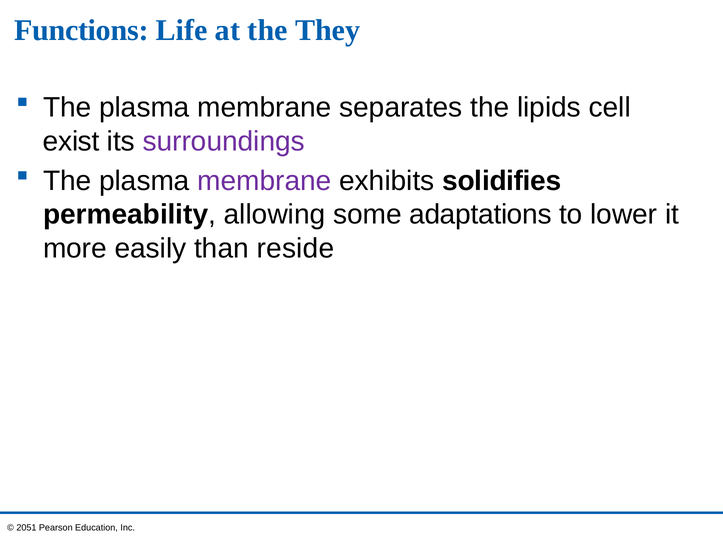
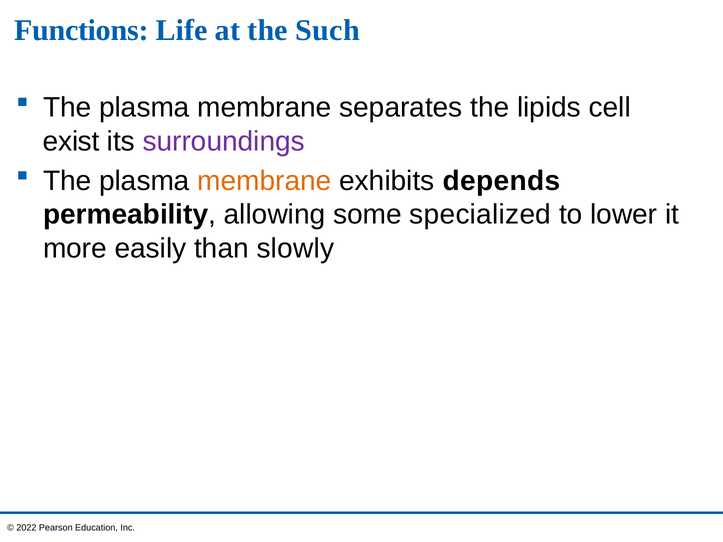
They: They -> Such
membrane at (264, 181) colour: purple -> orange
solidifies: solidifies -> depends
adaptations: adaptations -> specialized
reside: reside -> slowly
2051: 2051 -> 2022
